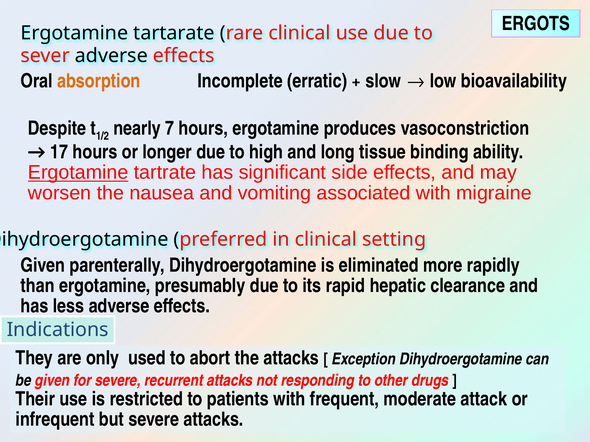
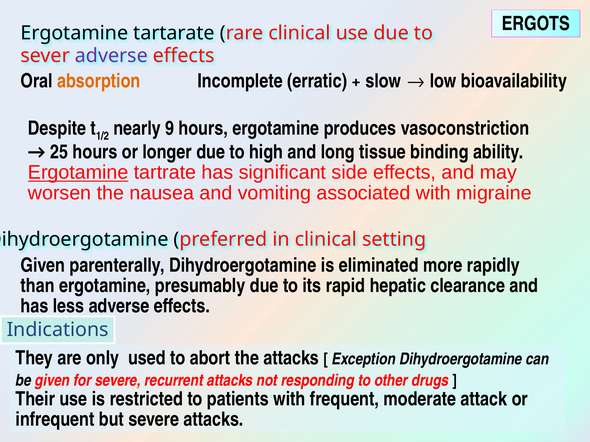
adverse at (111, 56) colour: black -> purple
7: 7 -> 9
17: 17 -> 25
